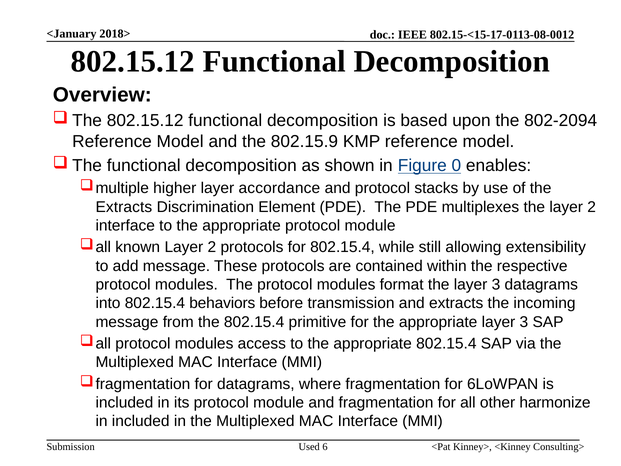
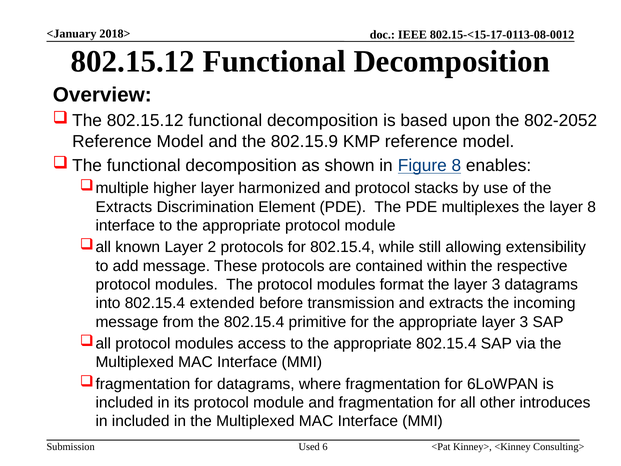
802-2094: 802-2094 -> 802-2052
Figure 0: 0 -> 8
accordance: accordance -> harmonized
the layer 2: 2 -> 8
behaviors: behaviors -> extended
harmonize: harmonize -> introduces
